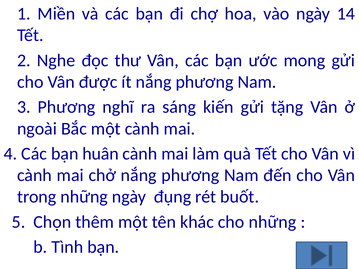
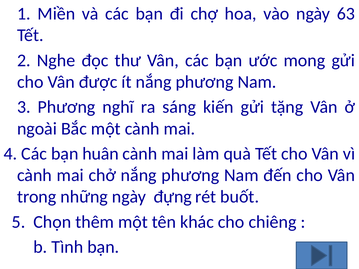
14: 14 -> 63
đụng: đụng -> đựng
cho những: những -> chiêng
